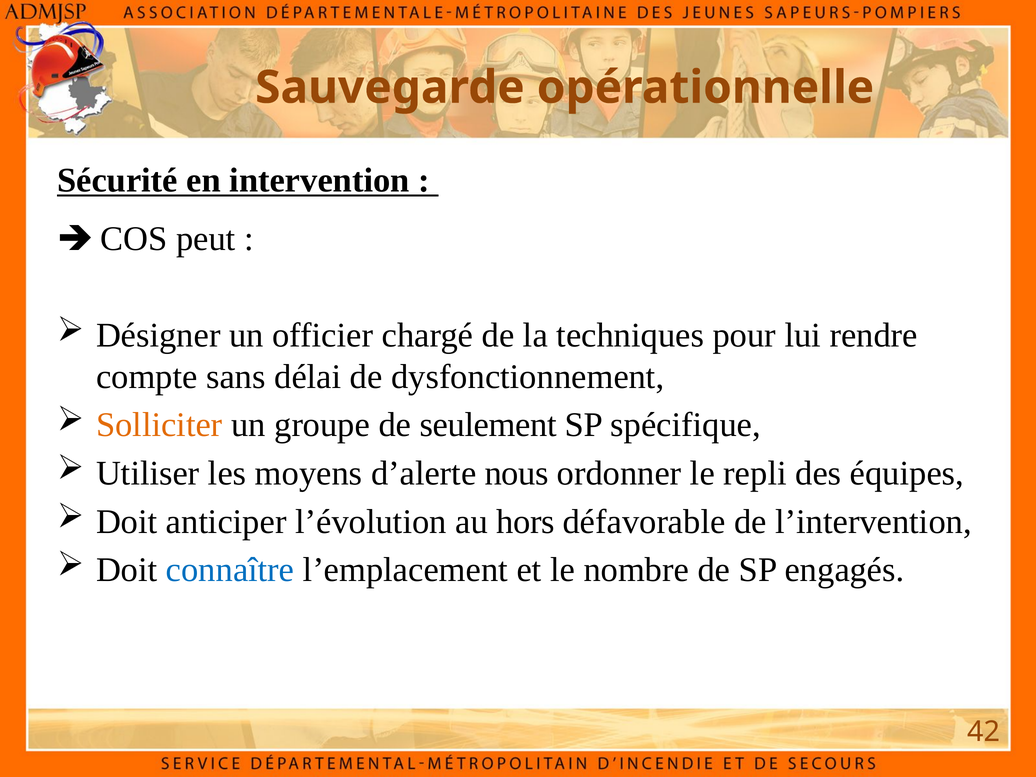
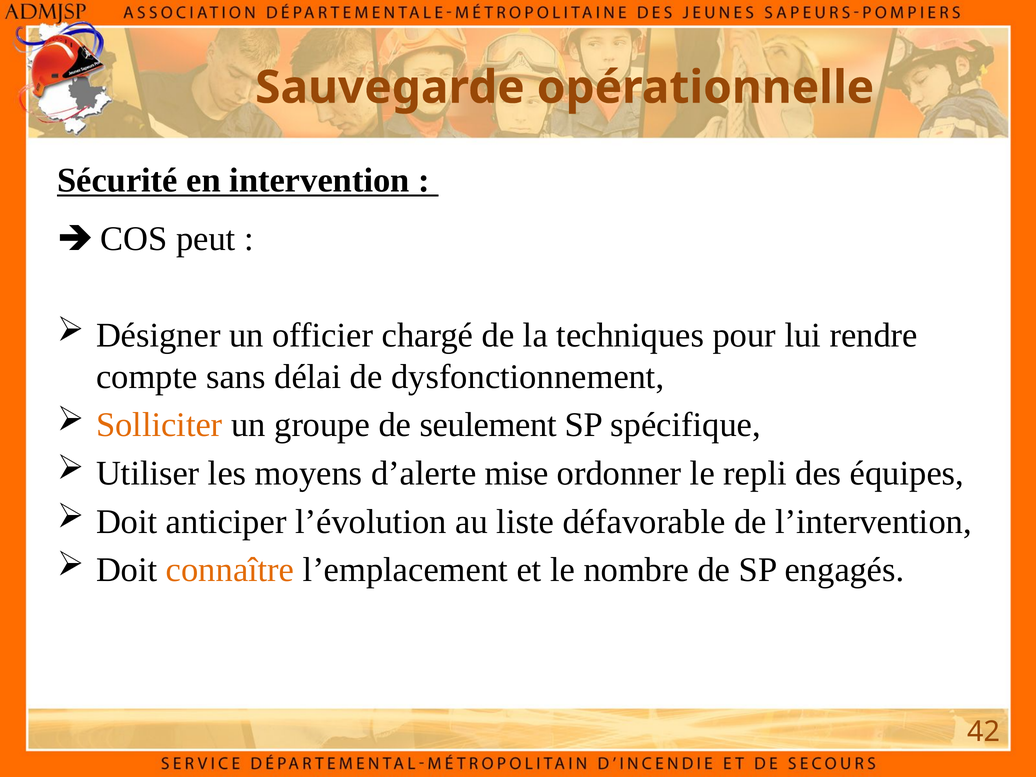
nous: nous -> mise
hors: hors -> liste
connaître colour: blue -> orange
